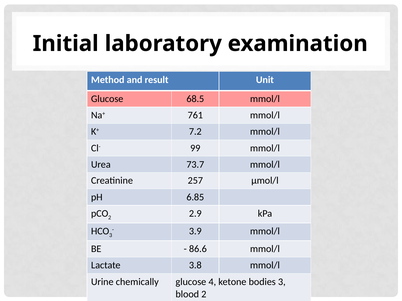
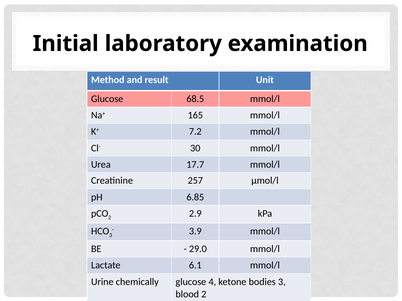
761: 761 -> 165
99: 99 -> 30
73.7: 73.7 -> 17.7
86.6: 86.6 -> 29.0
3.8: 3.8 -> 6.1
